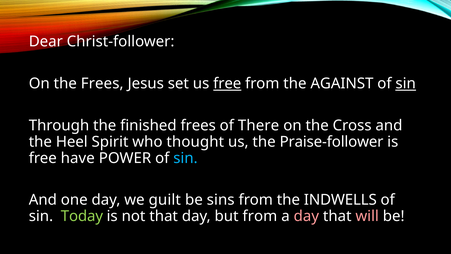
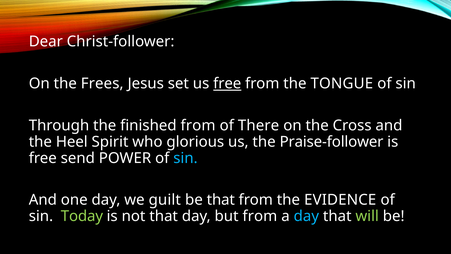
AGAINST: AGAINST -> TONGUE
sin at (406, 83) underline: present -> none
finished frees: frees -> from
thought: thought -> glorious
have: have -> send
be sins: sins -> that
INDWELLS: INDWELLS -> EVIDENCE
day at (306, 216) colour: pink -> light blue
will colour: pink -> light green
